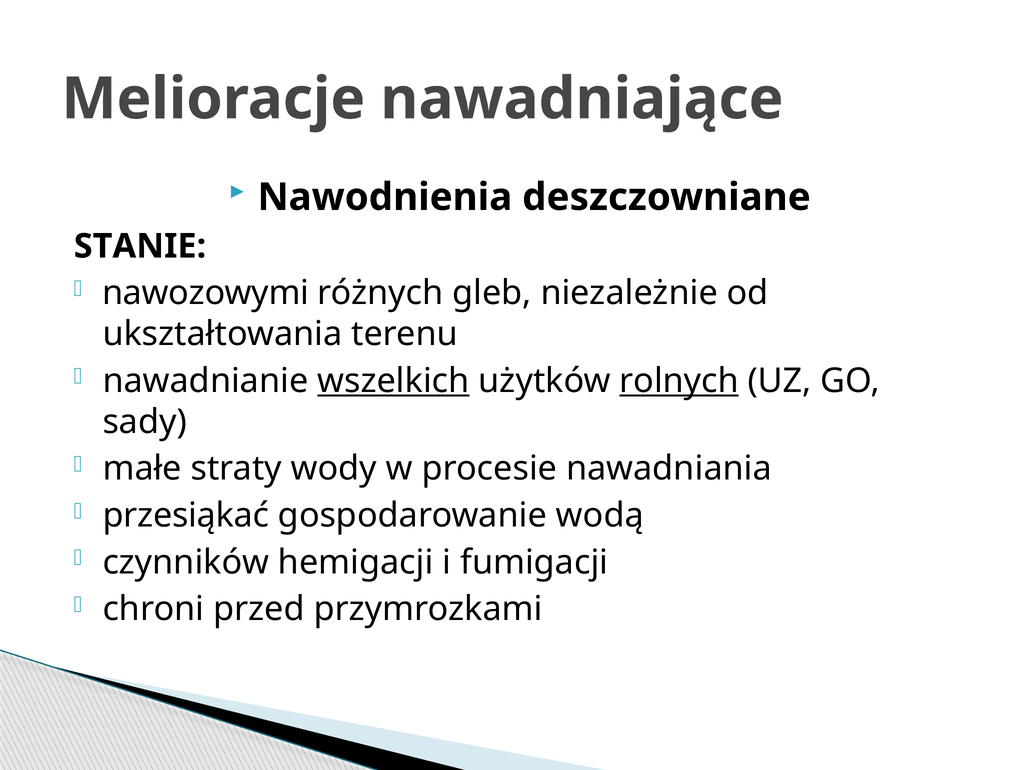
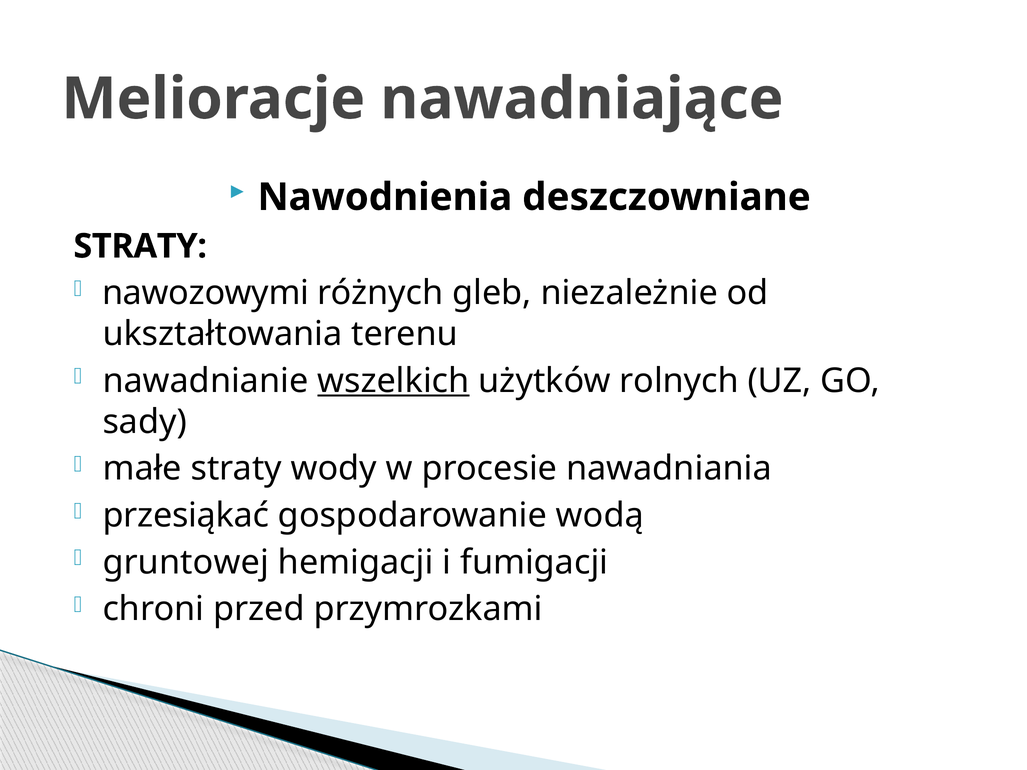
STANIE at (140, 246): STANIE -> STRATY
rolnych underline: present -> none
czynników: czynników -> gruntowej
